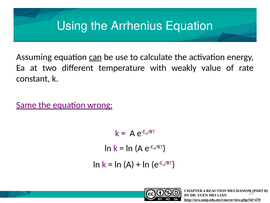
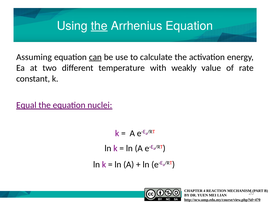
the at (99, 26) underline: none -> present
Same: Same -> Equal
wrong: wrong -> nuclei
